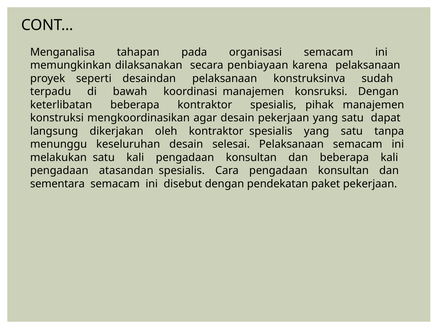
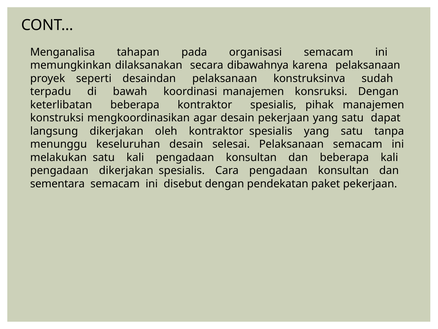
penbiayaan: penbiayaan -> dibawahnya
pengadaan atasandan: atasandan -> dikerjakan
